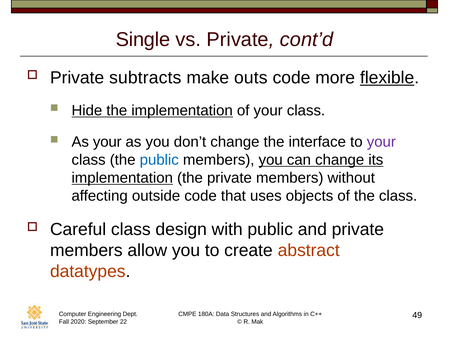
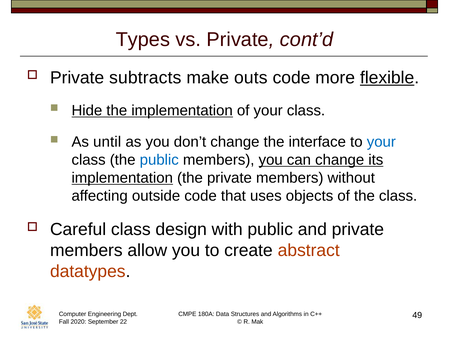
Single: Single -> Types
As your: your -> until
your at (381, 142) colour: purple -> blue
